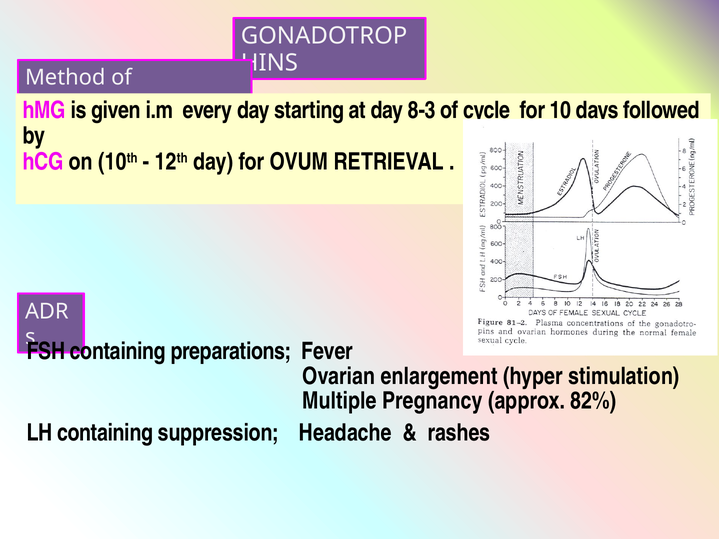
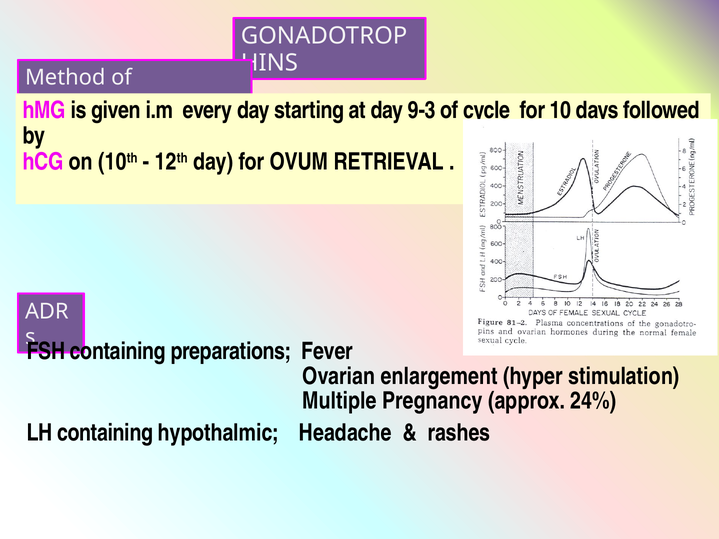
8-3: 8-3 -> 9-3
82%: 82% -> 24%
suppression: suppression -> hypothalmic
